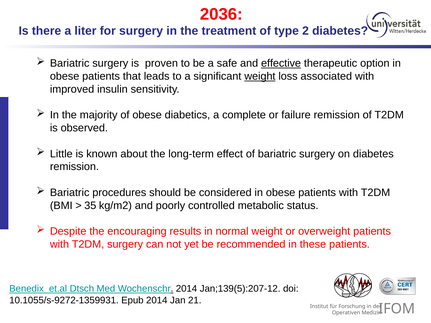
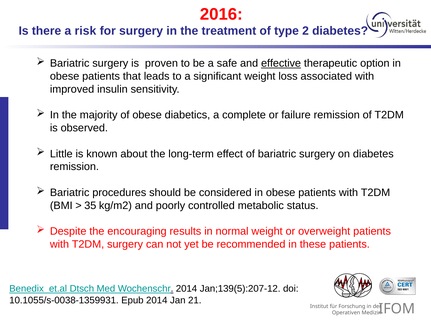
2036: 2036 -> 2016
liter: liter -> risk
weight at (260, 76) underline: present -> none
10.1055/s-9272-1359931: 10.1055/s-9272-1359931 -> 10.1055/s-0038-1359931
